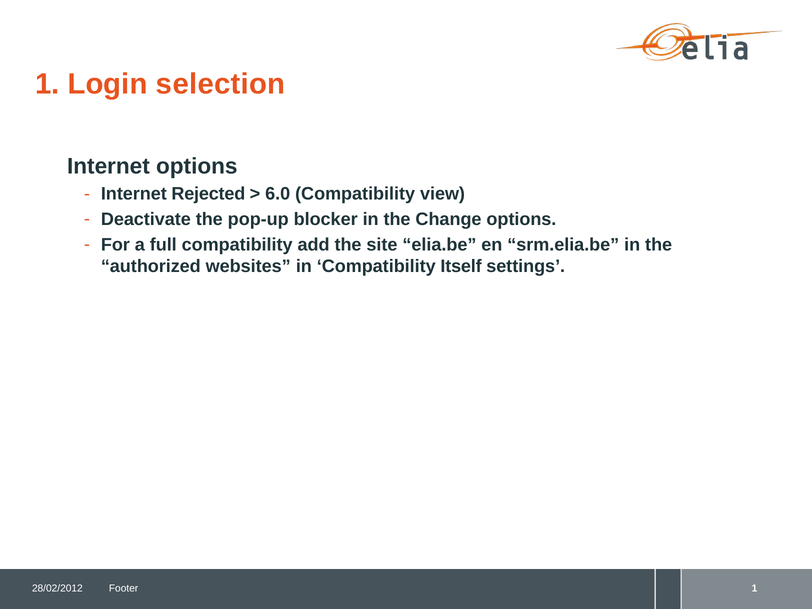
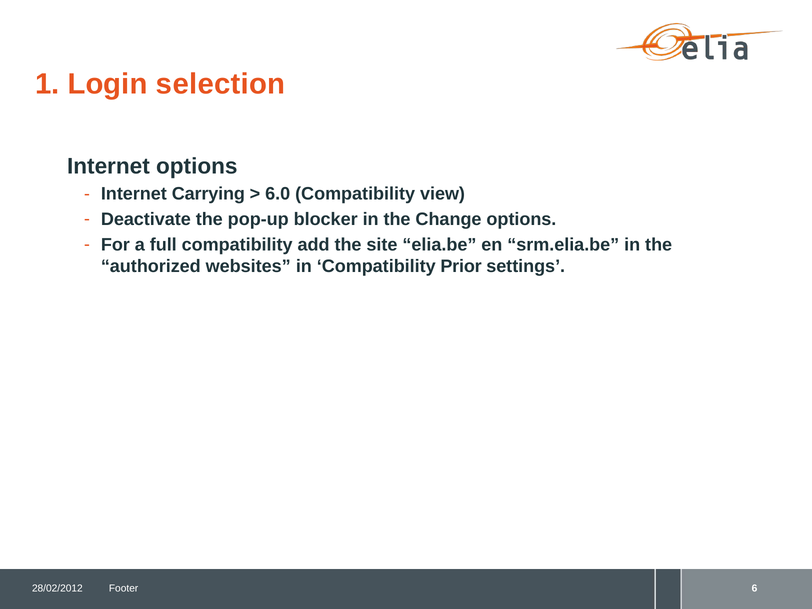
Rejected: Rejected -> Carrying
Itself: Itself -> Prior
Footer 1: 1 -> 6
